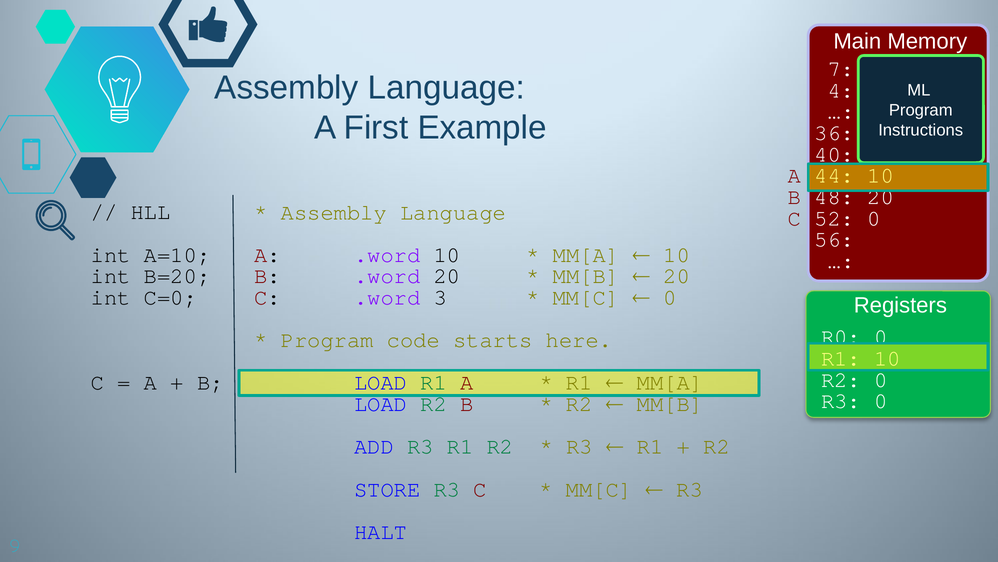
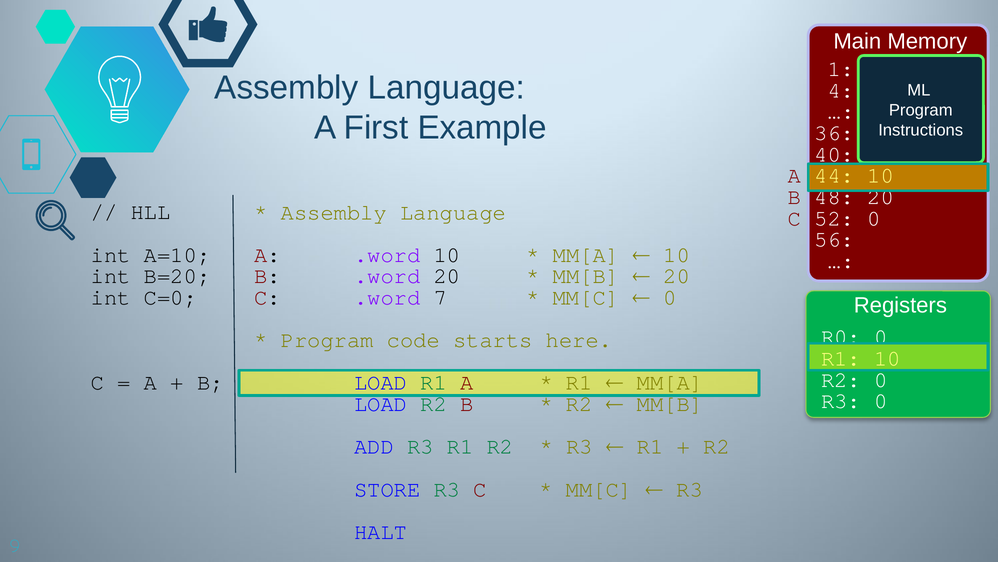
7: 7 -> 1
3: 3 -> 7
